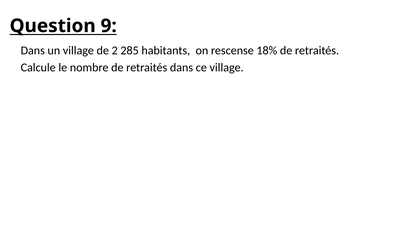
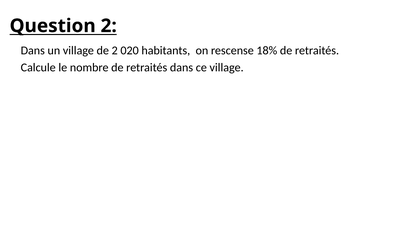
Question 9: 9 -> 2
285: 285 -> 020
